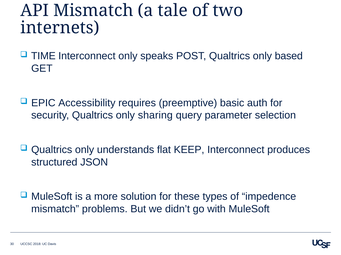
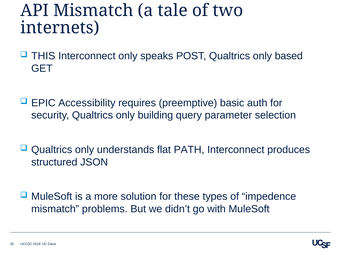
TIME: TIME -> THIS
sharing: sharing -> building
KEEP: KEEP -> PATH
